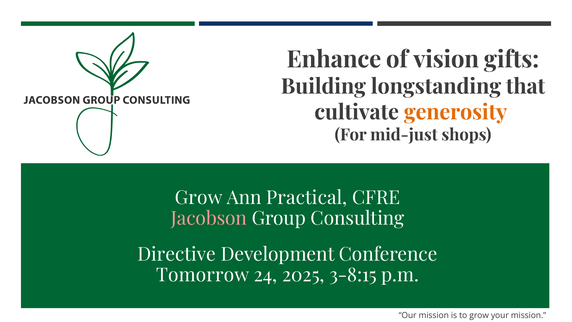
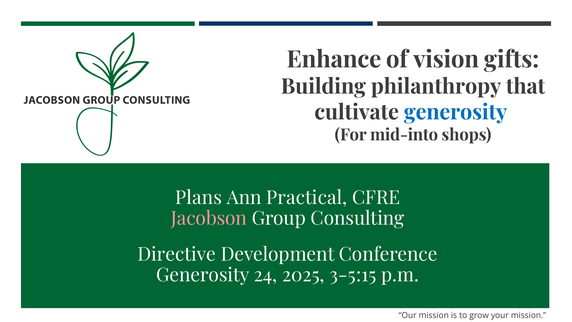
longstanding: longstanding -> philanthropy
generosity at (456, 112) colour: orange -> blue
mid-just: mid-just -> mid-into
Grow at (199, 198): Grow -> Plans
Tomorrow at (203, 275): Tomorrow -> Generosity
3-8:15: 3-8:15 -> 3-5:15
